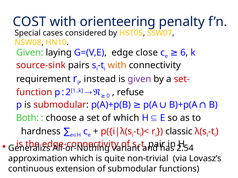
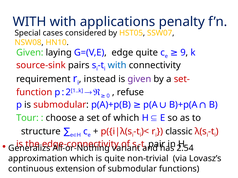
COST at (29, 22): COST -> WITH
orienteering: orienteering -> applications
edge close: close -> quite
6: 6 -> 9
with at (117, 65) colour: orange -> blue
Both: Both -> Tour
hardness: hardness -> structure
